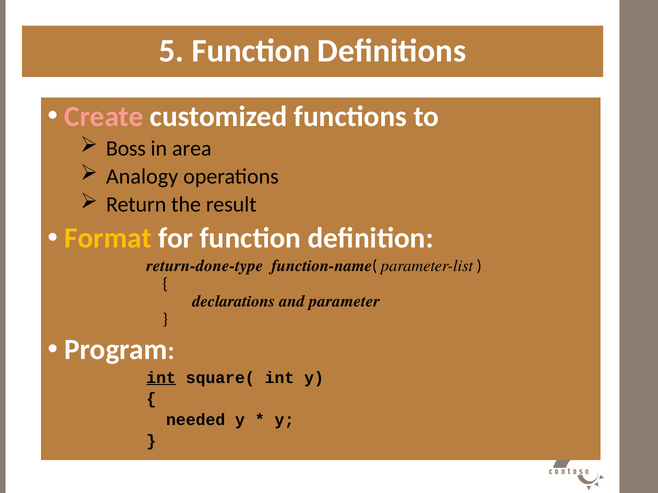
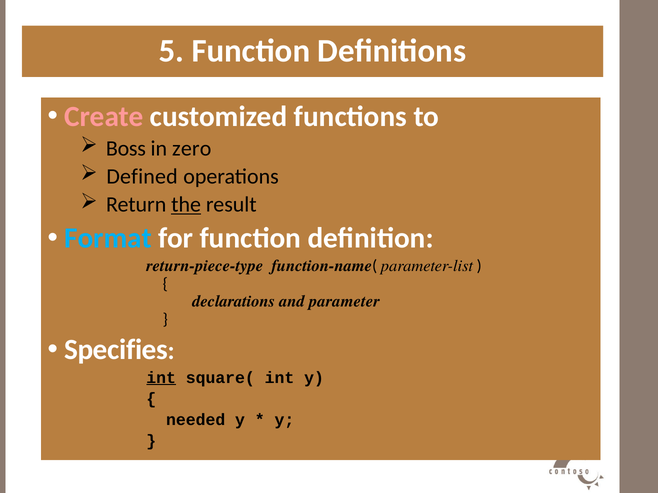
area: area -> zero
Analogy: Analogy -> Defined
the underline: none -> present
Format colour: yellow -> light blue
return-done-type: return-done-type -> return-piece-type
Program: Program -> Specifies
